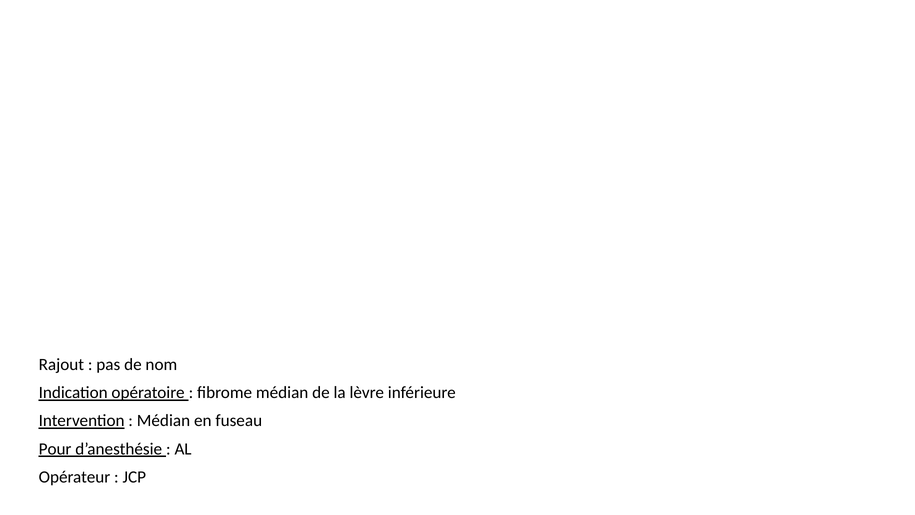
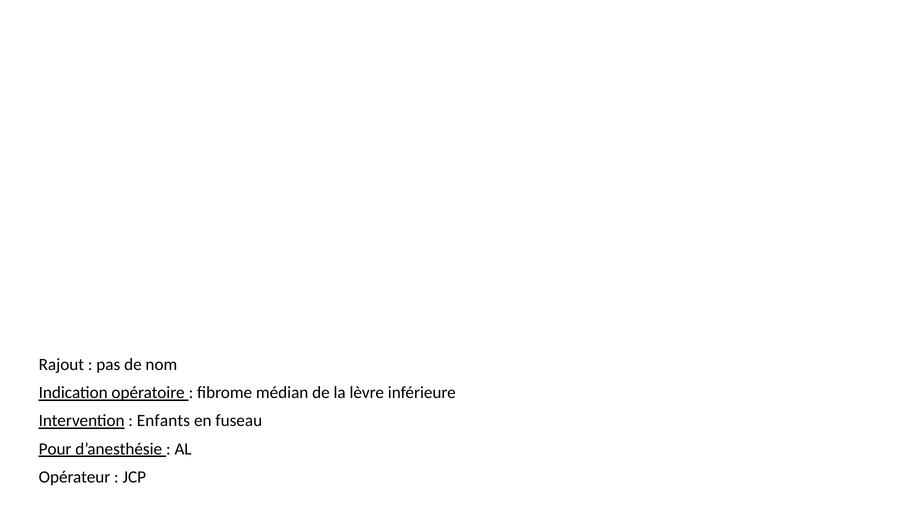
Médian at (163, 421): Médian -> Enfants
